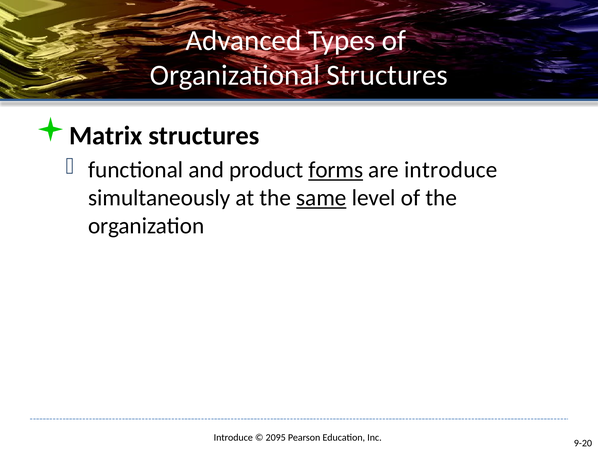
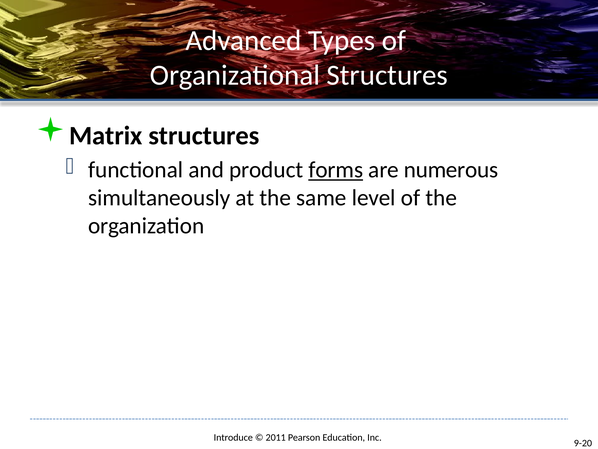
are introduce: introduce -> numerous
same underline: present -> none
2095: 2095 -> 2011
